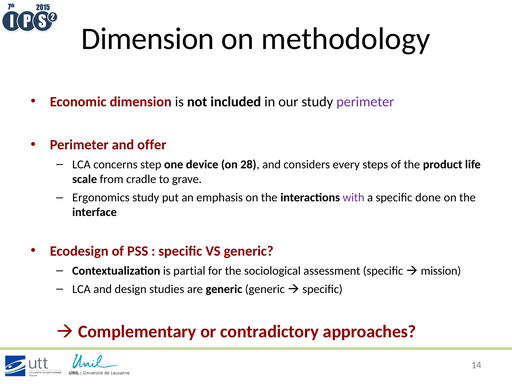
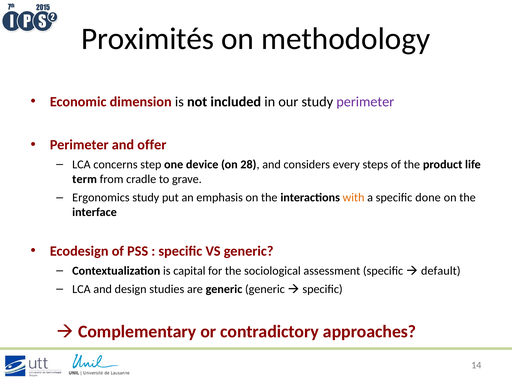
Dimension at (148, 39): Dimension -> Proximités
scale: scale -> term
with colour: purple -> orange
partial: partial -> capital
mission: mission -> default
